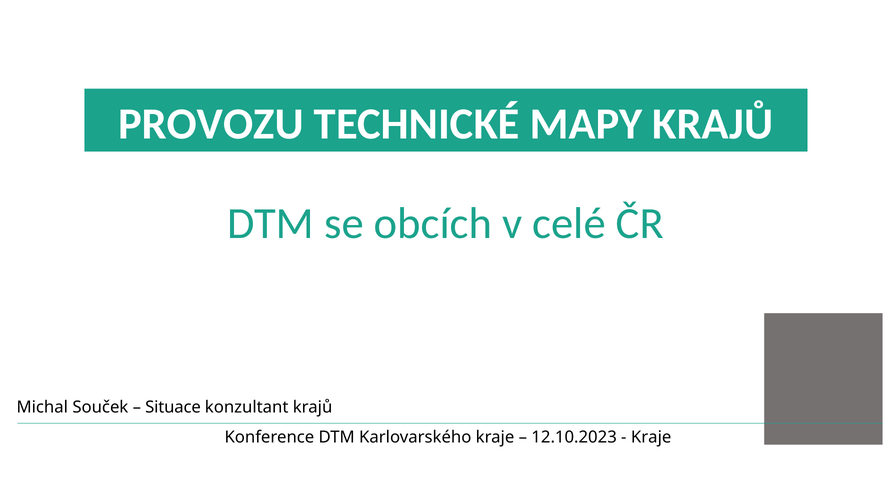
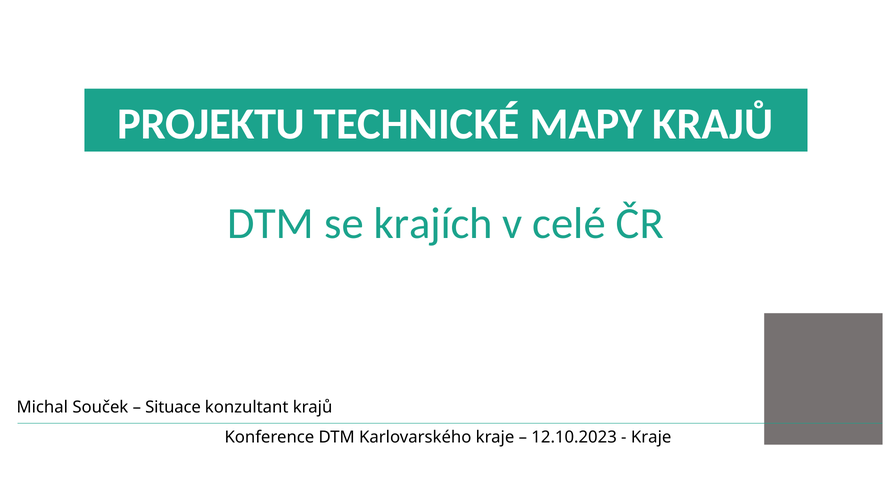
PROVOZU: PROVOZU -> PROJEKTU
obcích: obcích -> krajích
